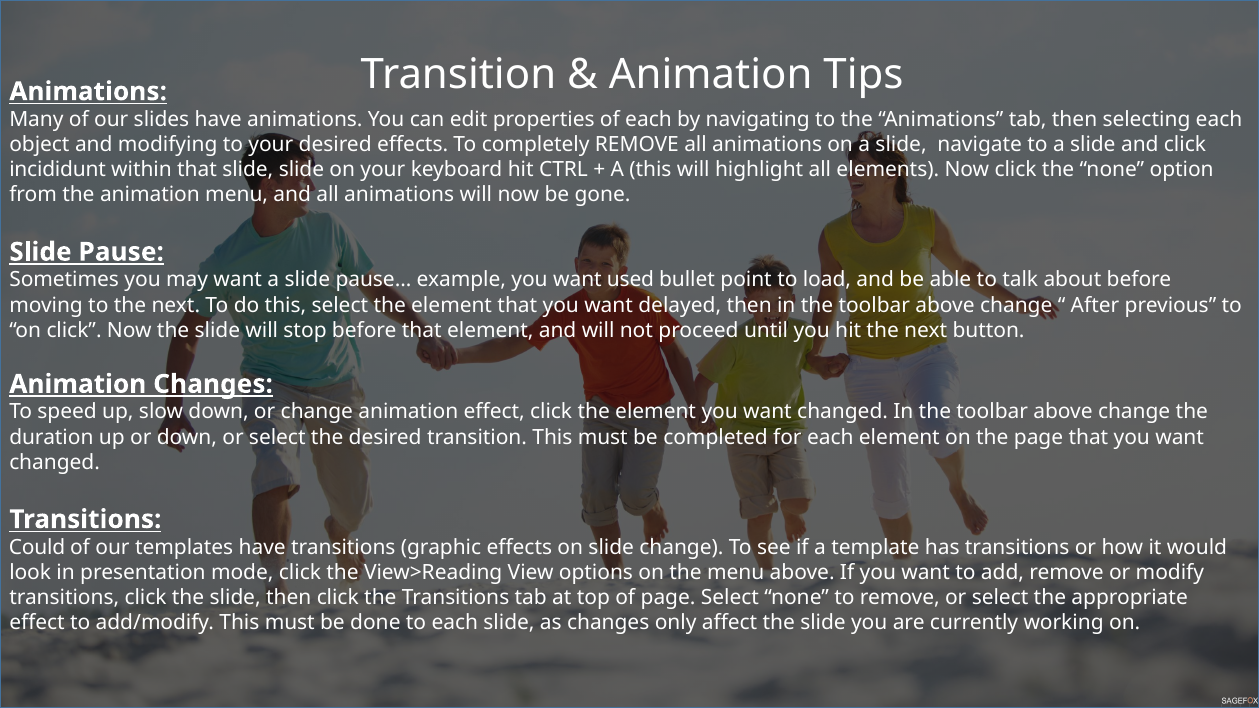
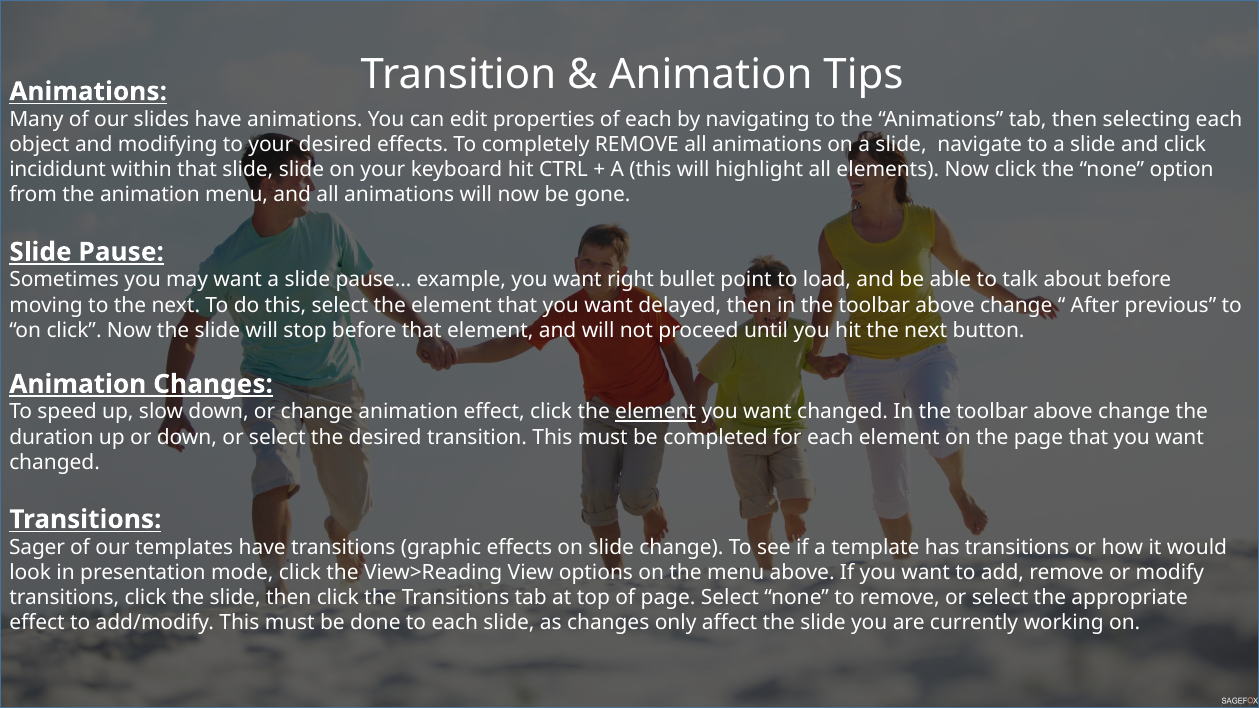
used: used -> right
element at (656, 412) underline: none -> present
Could: Could -> Sager
